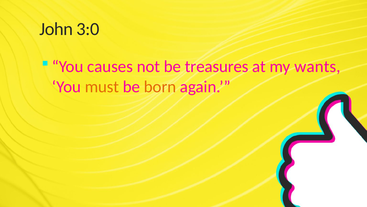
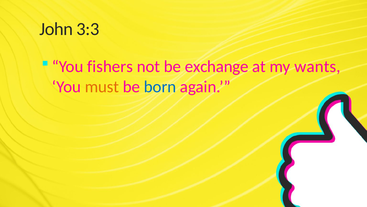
3:0: 3:0 -> 3:3
causes: causes -> fishers
treasures: treasures -> exchange
born colour: orange -> blue
